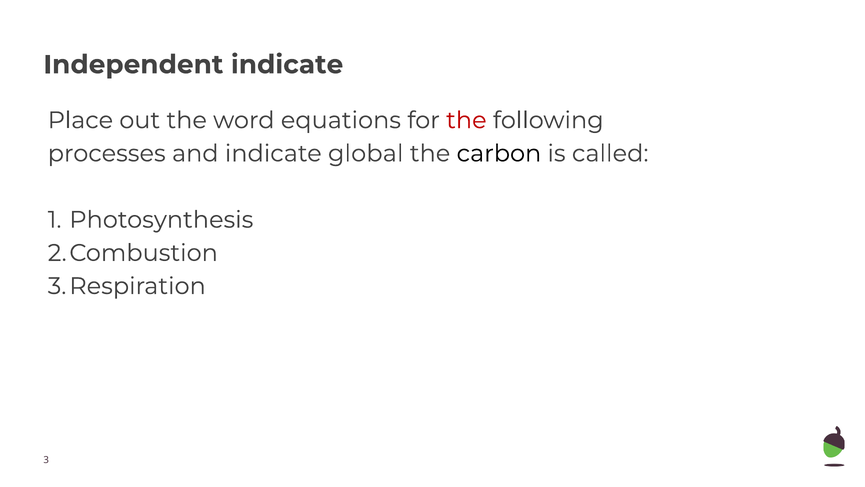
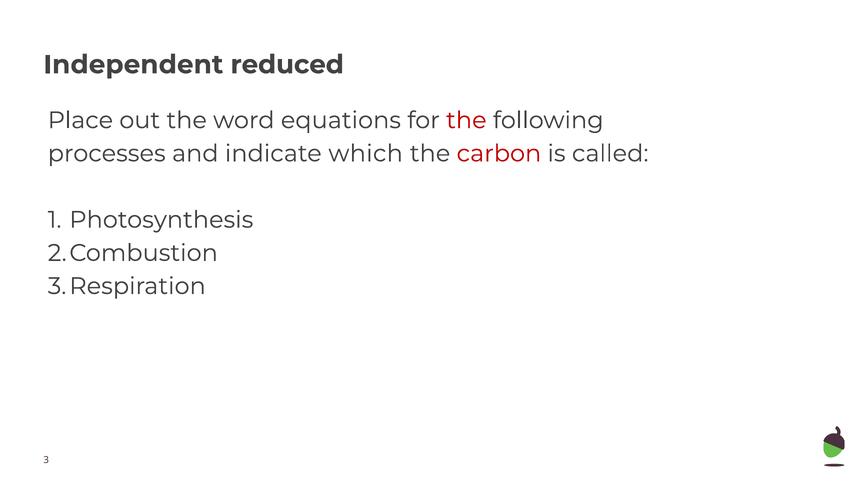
Independent indicate: indicate -> reduced
global: global -> which
carbon colour: black -> red
